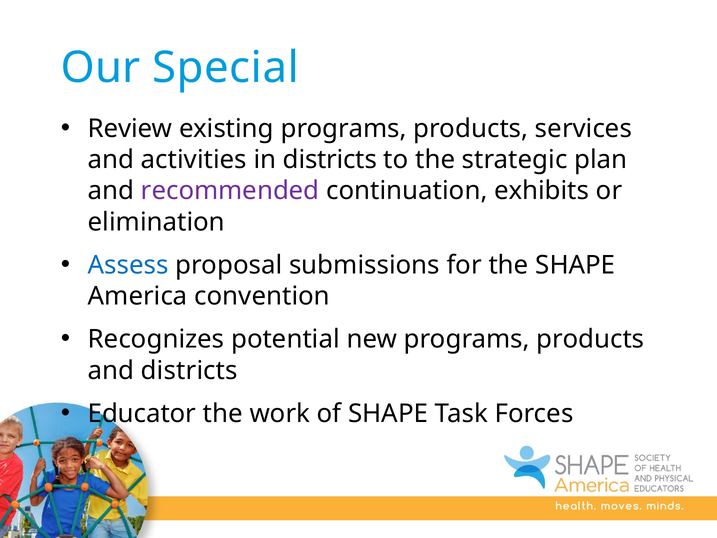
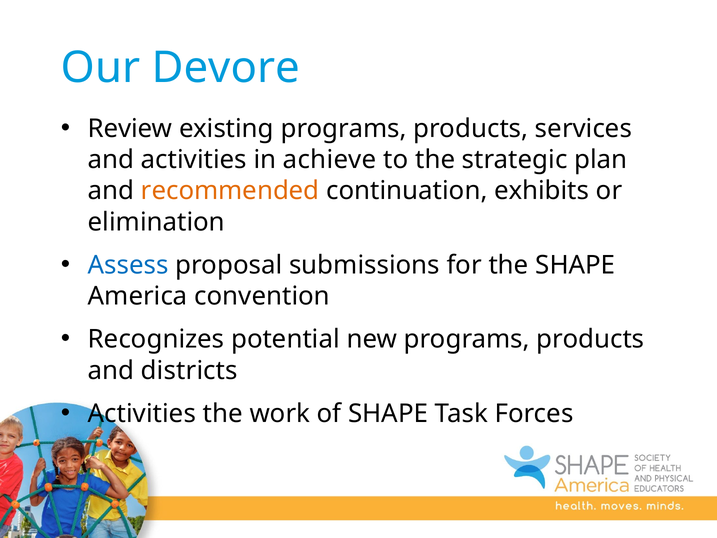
Special: Special -> Devore
in districts: districts -> achieve
recommended colour: purple -> orange
Educator at (142, 413): Educator -> Activities
